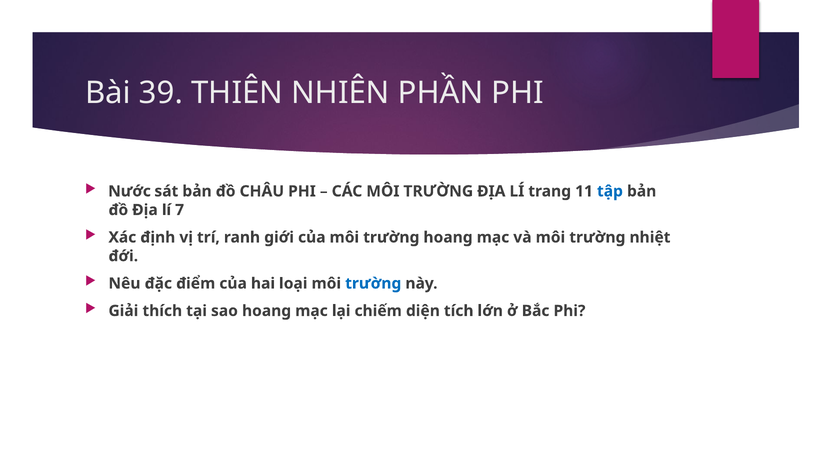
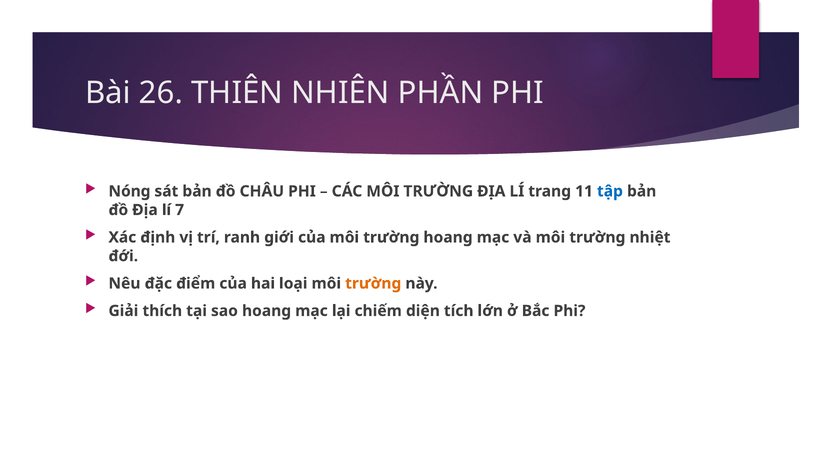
39: 39 -> 26
Nước: Nước -> Nóng
trường at (373, 283) colour: blue -> orange
